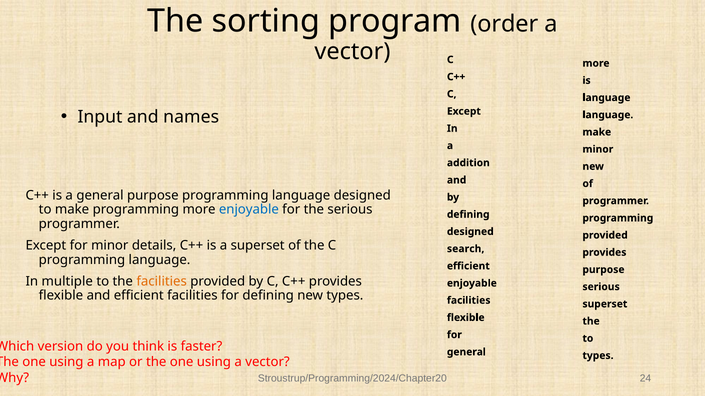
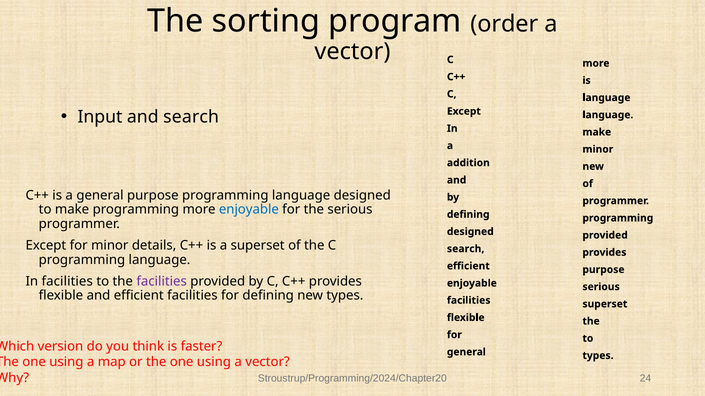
and names: names -> search
In multiple: multiple -> facilities
facilities at (162, 282) colour: orange -> purple
